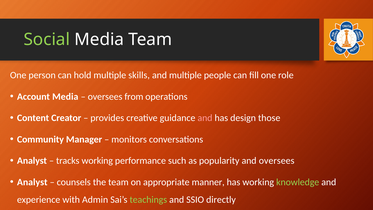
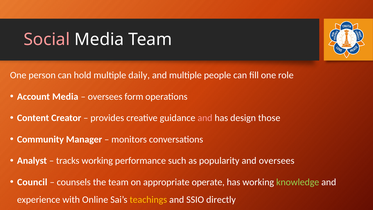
Social colour: light green -> pink
skills: skills -> daily
from: from -> form
Analyst at (32, 182): Analyst -> Council
manner: manner -> operate
Admin: Admin -> Online
teachings colour: light green -> yellow
